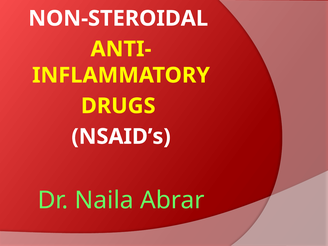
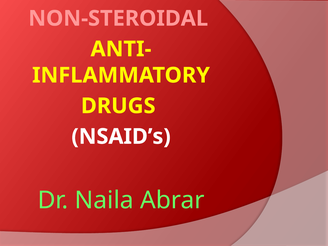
NON-STEROIDAL colour: white -> pink
